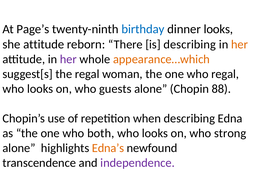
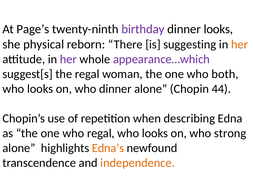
birthday colour: blue -> purple
she attitude: attitude -> physical
is describing: describing -> suggesting
appearance…which colour: orange -> purple
who regal: regal -> both
who guests: guests -> dinner
88: 88 -> 44
who both: both -> regal
independence colour: purple -> orange
